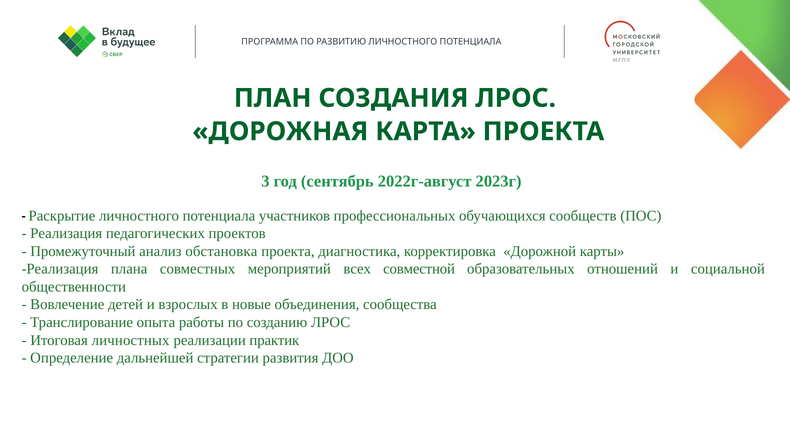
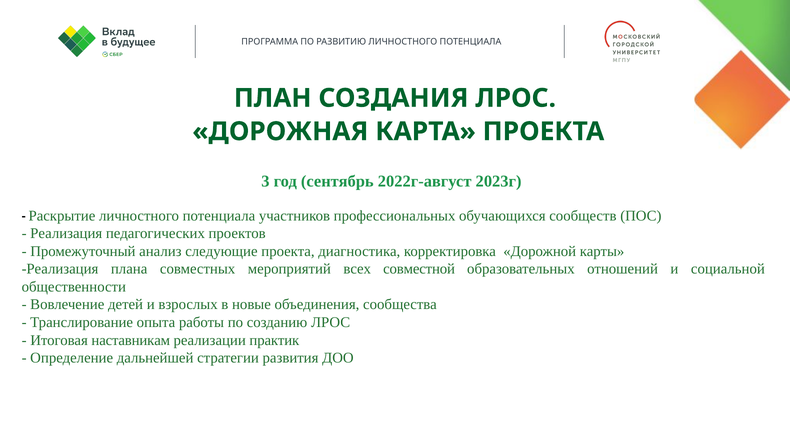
обстановка: обстановка -> следующие
личностных: личностных -> наставникам
